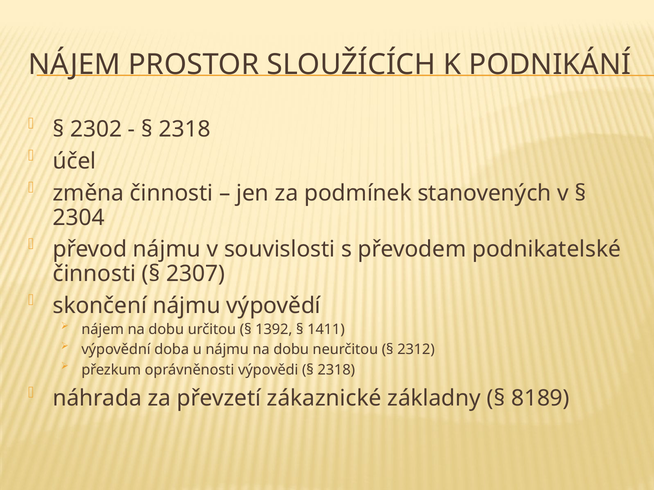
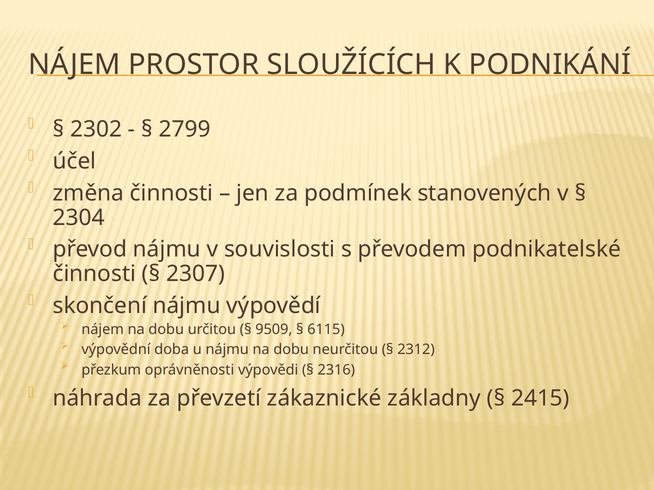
2318 at (185, 130): 2318 -> 2799
1392: 1392 -> 9509
1411: 1411 -> 6115
2318 at (336, 370): 2318 -> 2316
8189: 8189 -> 2415
